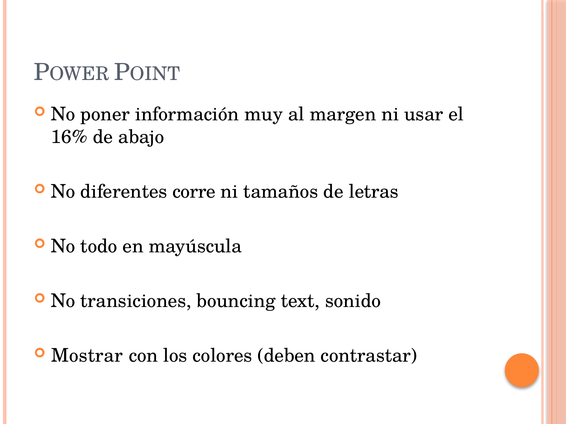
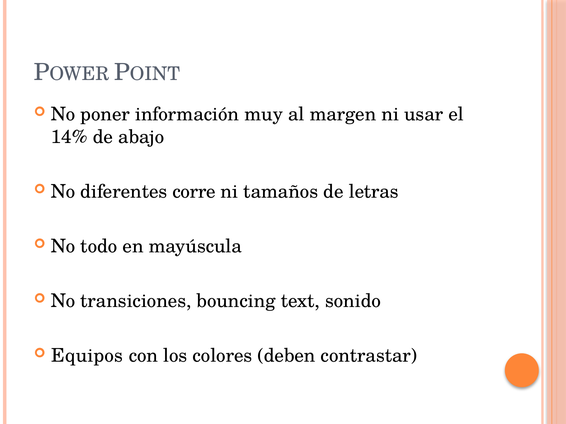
16%: 16% -> 14%
Mostrar: Mostrar -> Equipos
